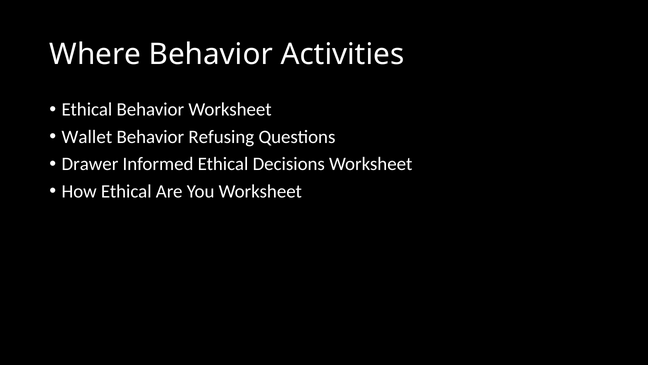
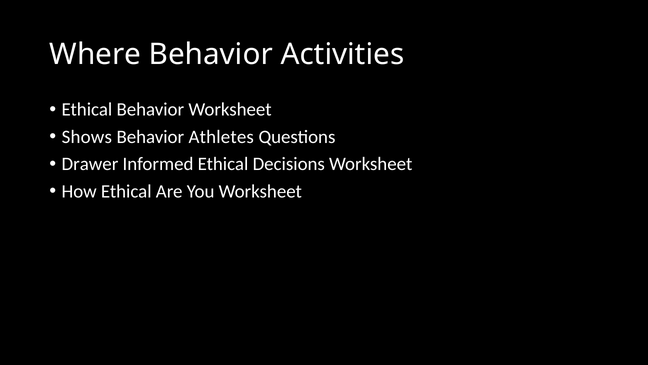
Wallet: Wallet -> Shows
Refusing: Refusing -> Athletes
